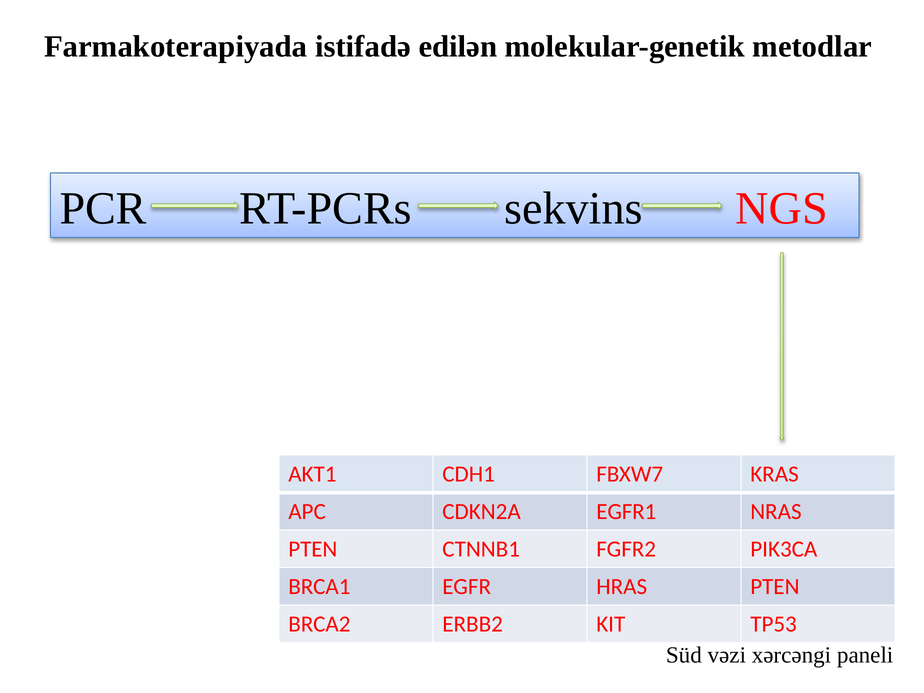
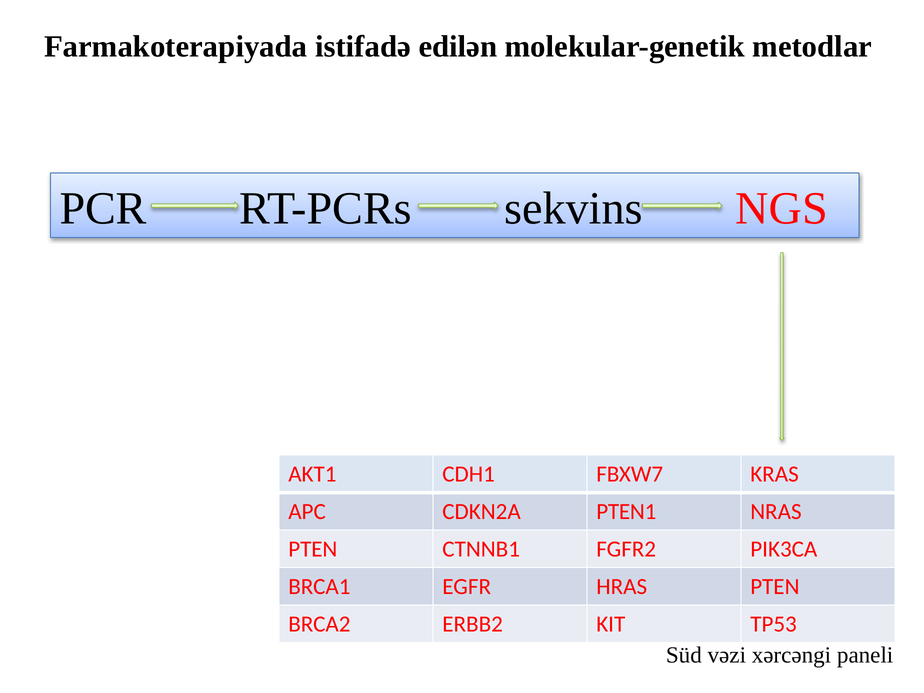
EGFR1: EGFR1 -> PTEN1
